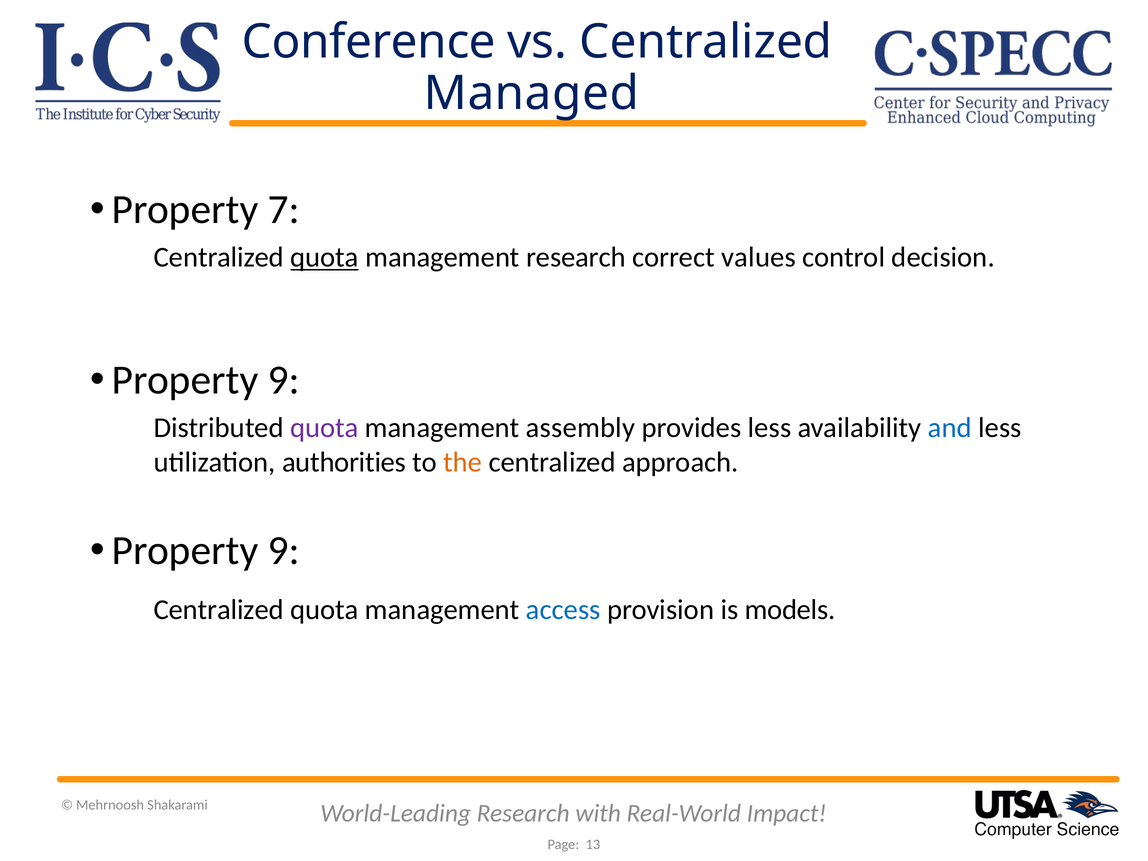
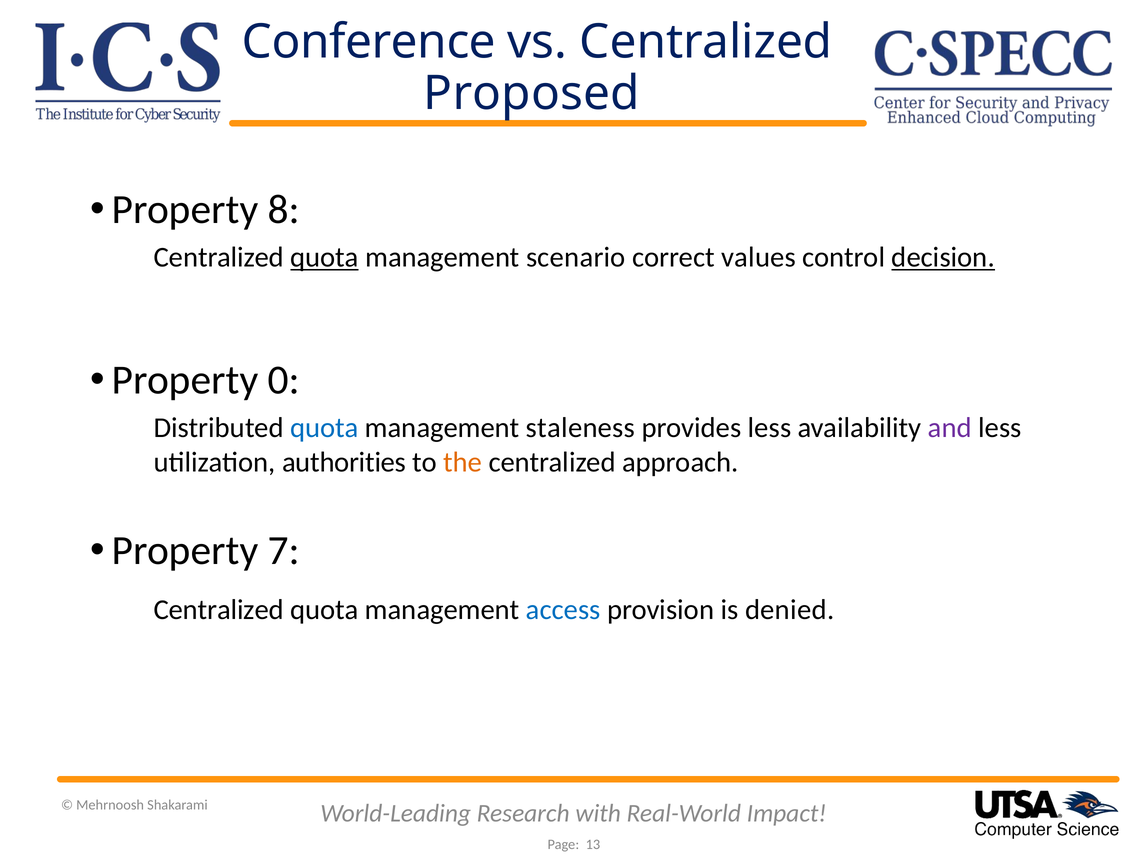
Managed: Managed -> Proposed
7: 7 -> 8
management research: research -> scenario
decision underline: none -> present
9 at (284, 380): 9 -> 0
quota at (324, 428) colour: purple -> blue
assembly: assembly -> staleness
and colour: blue -> purple
9 at (284, 551): 9 -> 7
models: models -> denied
